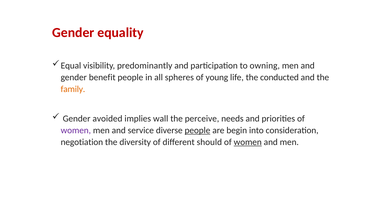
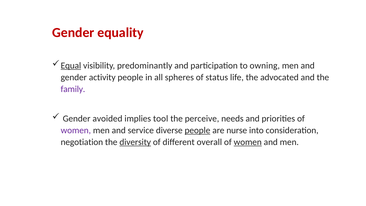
Equal underline: none -> present
benefit: benefit -> activity
young: young -> status
conducted: conducted -> advocated
family colour: orange -> purple
wall: wall -> tool
begin: begin -> nurse
diversity underline: none -> present
should: should -> overall
